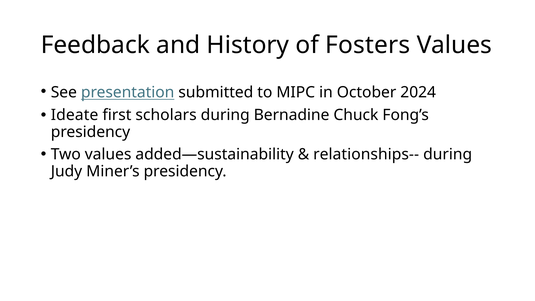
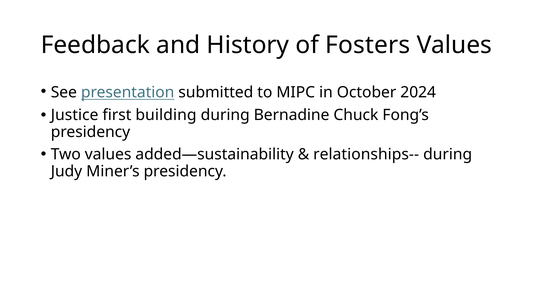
Ideate: Ideate -> Justice
scholars: scholars -> building
